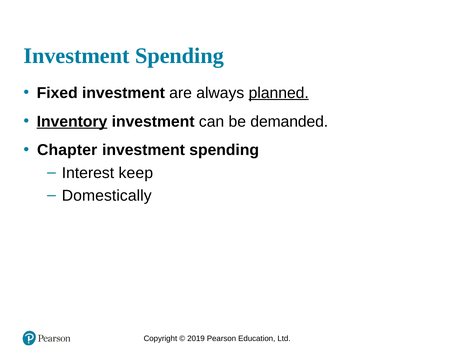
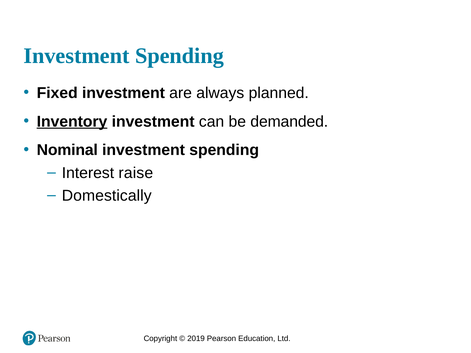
planned underline: present -> none
Chapter: Chapter -> Nominal
keep: keep -> raise
